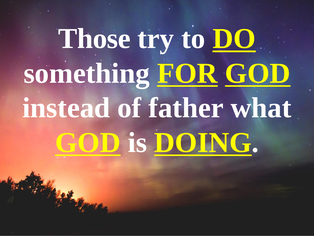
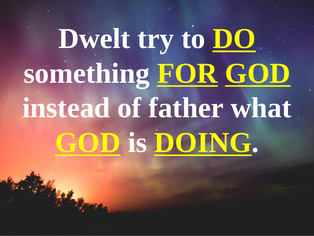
Those: Those -> Dwelt
